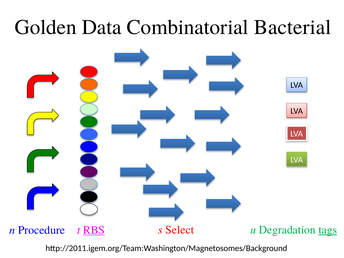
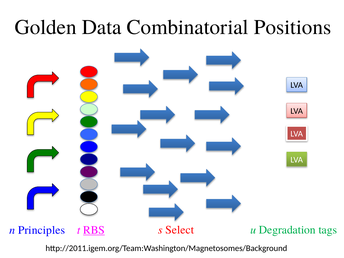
Bacterial: Bacterial -> Positions
Procedure: Procedure -> Principles
tags underline: present -> none
